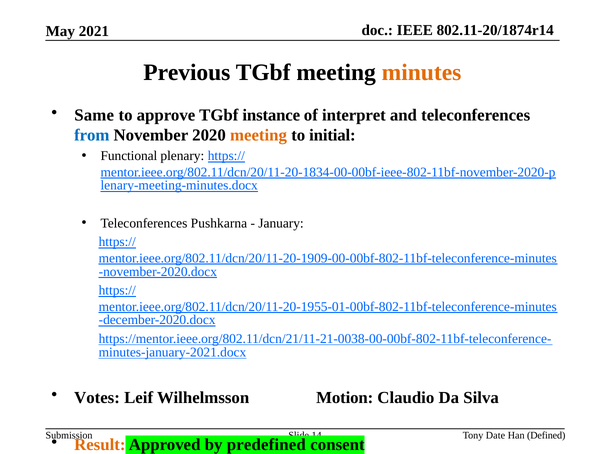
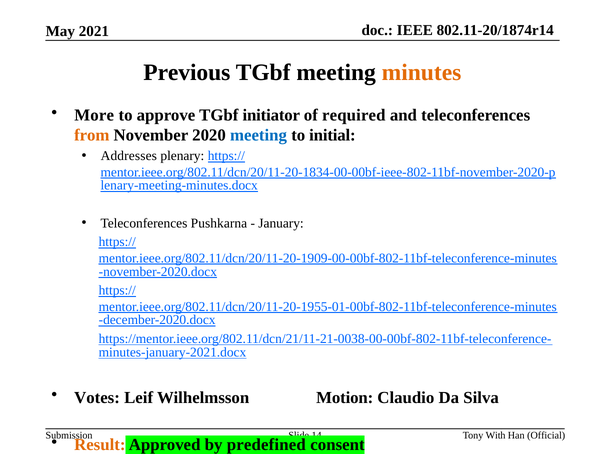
Same: Same -> More
instance: instance -> initiator
interpret: interpret -> required
from colour: blue -> orange
meeting at (259, 135) colour: orange -> blue
Functional: Functional -> Addresses
Date: Date -> With
Defined: Defined -> Official
